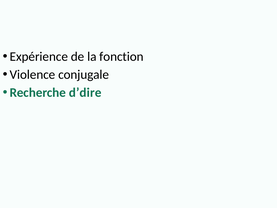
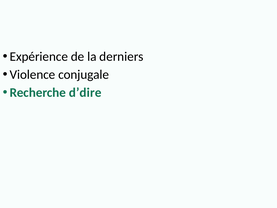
fonction: fonction -> derniers
